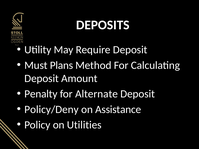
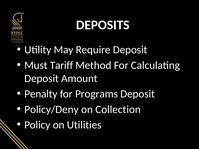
Plans: Plans -> Tariff
Alternate: Alternate -> Programs
Assistance: Assistance -> Collection
